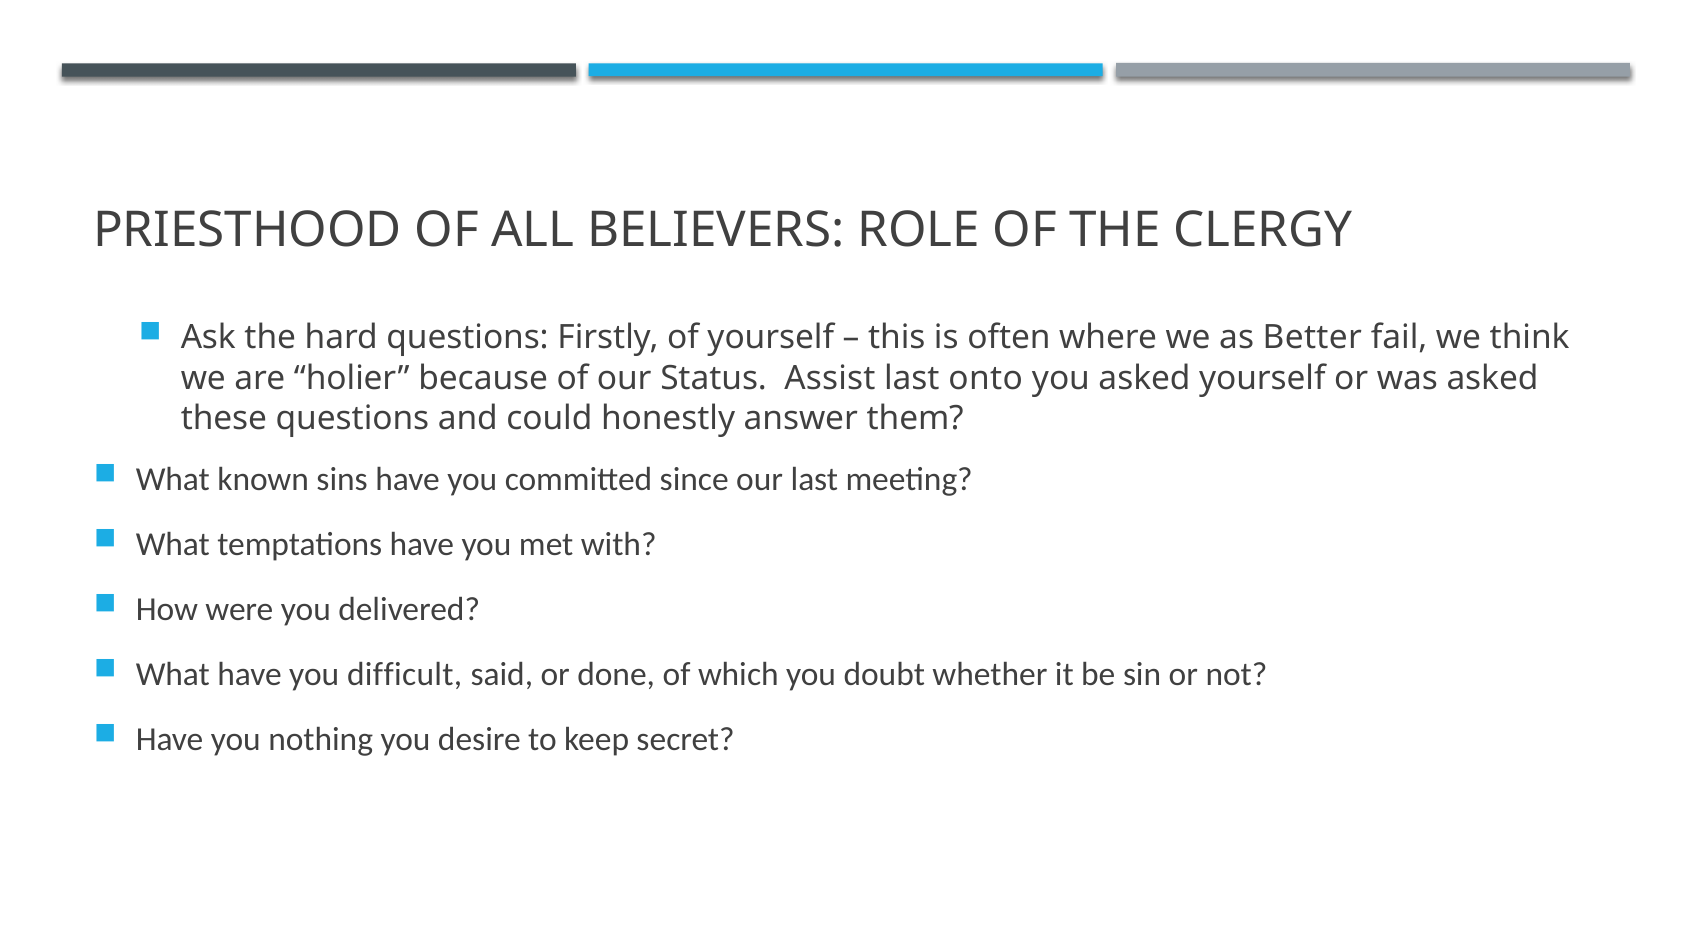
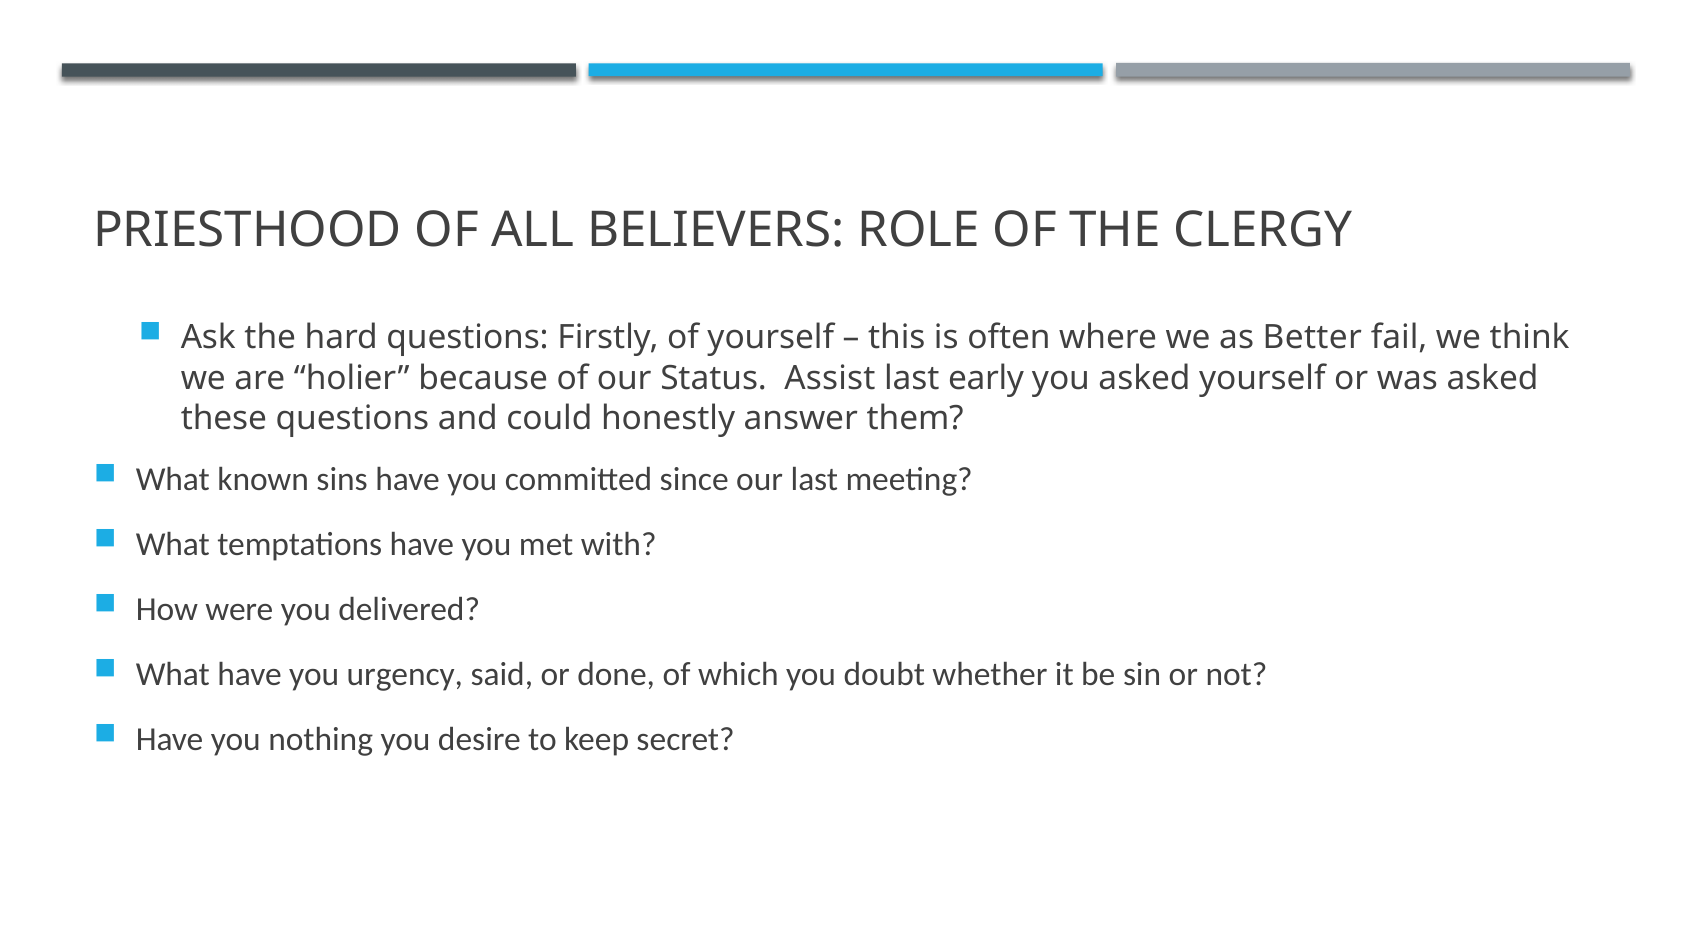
onto: onto -> early
difficult: difficult -> urgency
